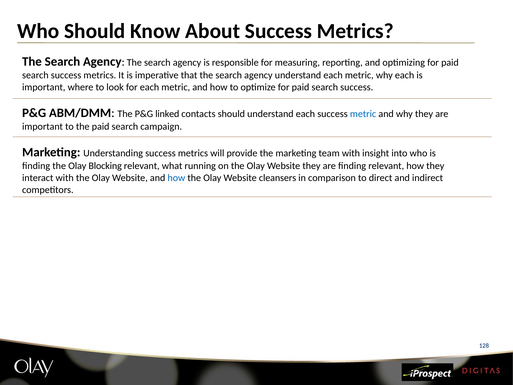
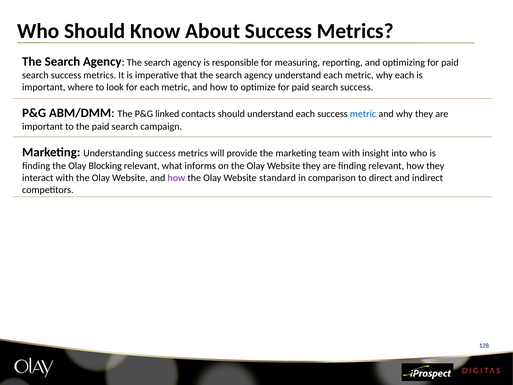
running: running -> informs
how at (176, 178) colour: blue -> purple
cleansers: cleansers -> standard
